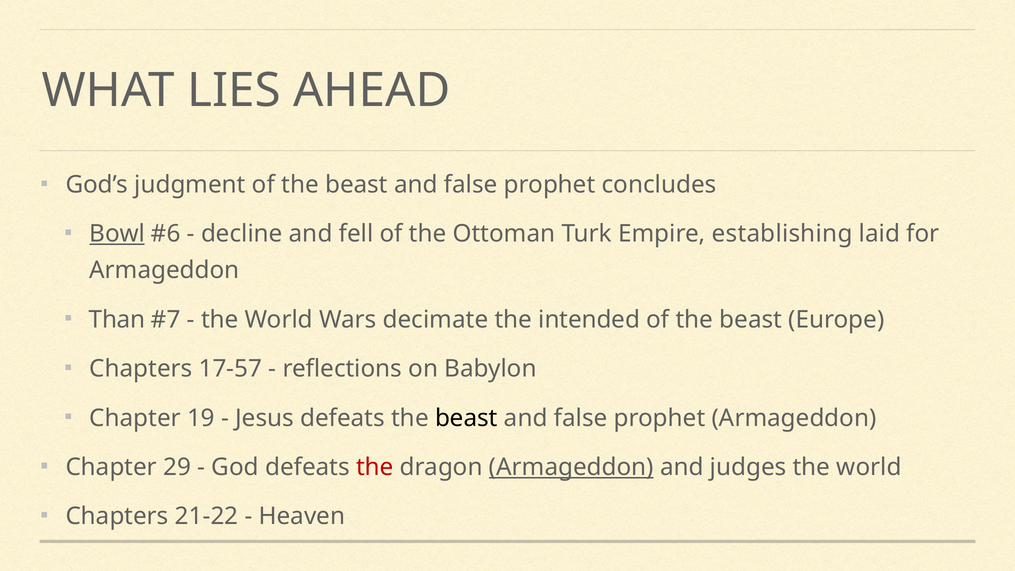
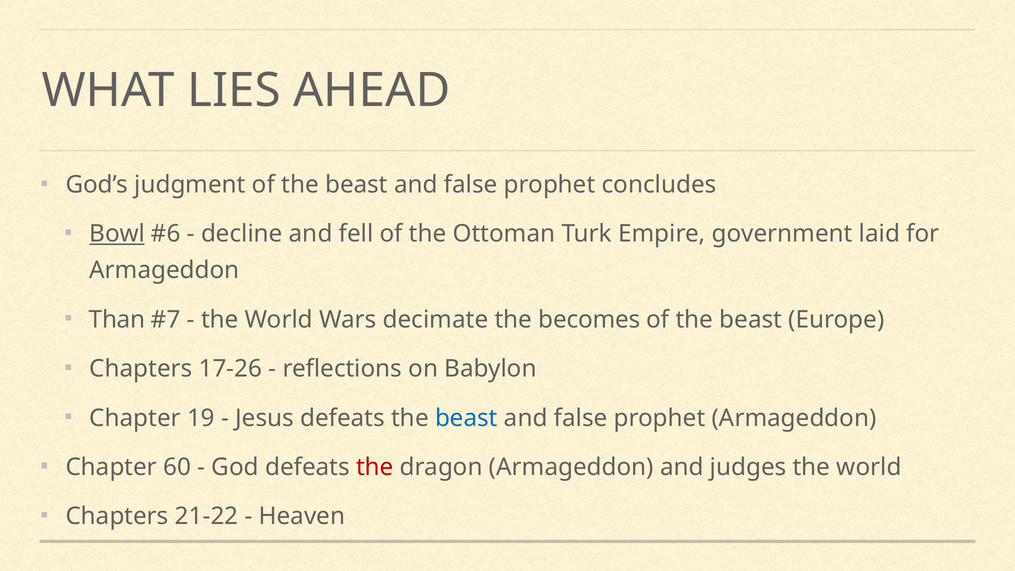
establishing: establishing -> government
intended: intended -> becomes
17-57: 17-57 -> 17-26
beast at (466, 418) colour: black -> blue
29: 29 -> 60
Armageddon at (571, 467) underline: present -> none
